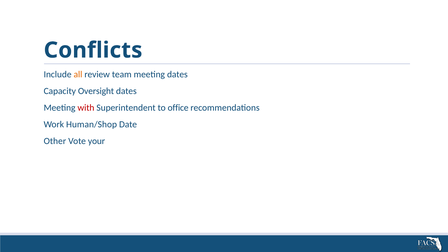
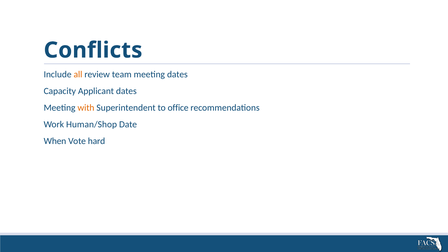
Oversight: Oversight -> Applicant
with colour: red -> orange
Other: Other -> When
your: your -> hard
